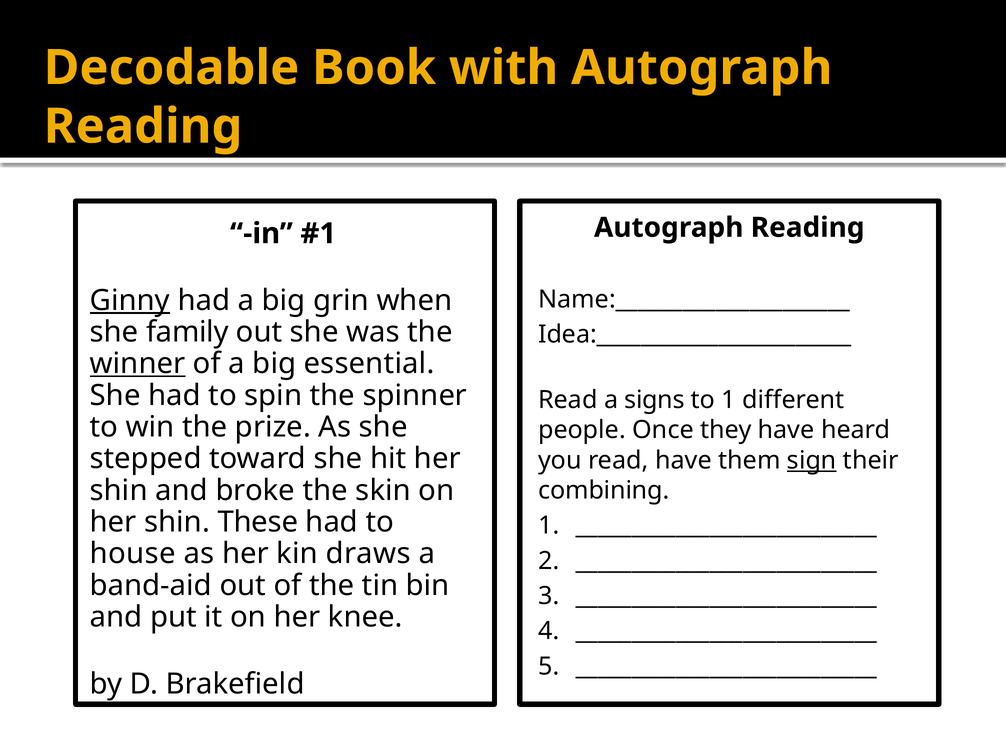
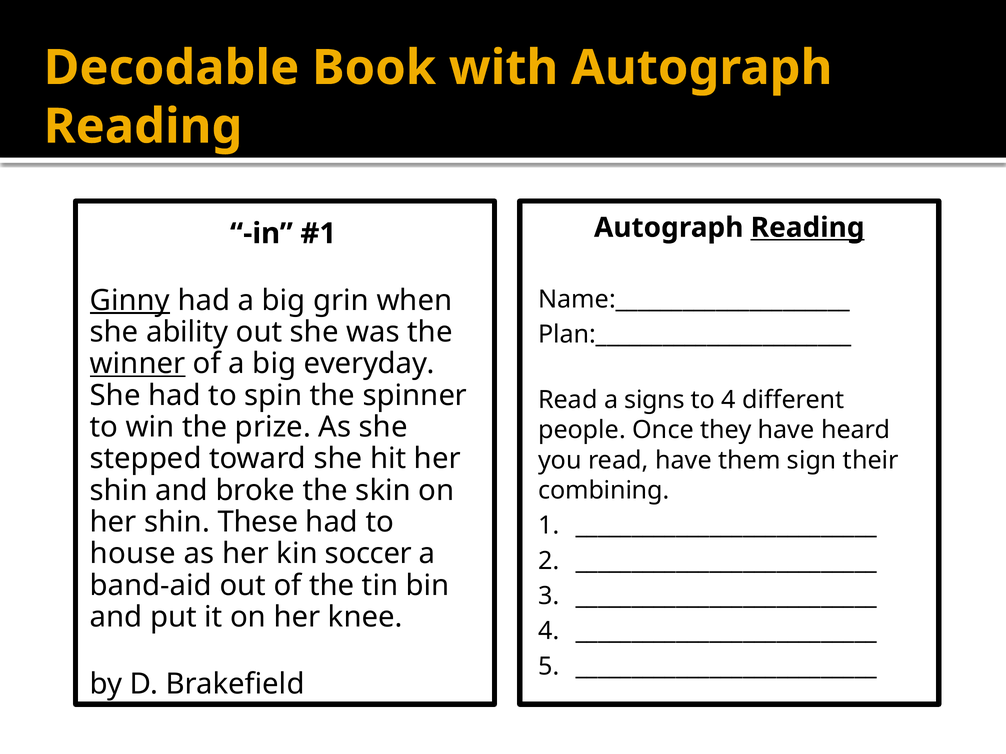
Reading at (808, 228) underline: none -> present
family: family -> ability
Idea:_______________________: Idea:_______________________ -> Plan:_______________________
essential: essential -> everyday
to 1: 1 -> 4
sign underline: present -> none
draws: draws -> soccer
